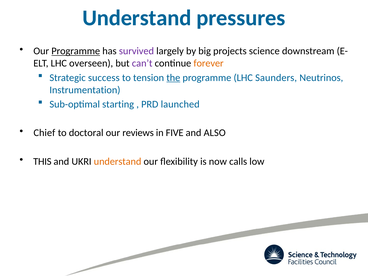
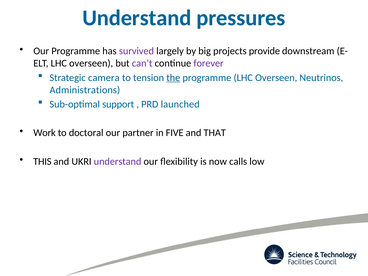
Programme at (76, 51) underline: present -> none
science: science -> provide
forever colour: orange -> purple
success: success -> camera
programme LHC Saunders: Saunders -> Overseen
Instrumentation: Instrumentation -> Administrations
starting: starting -> support
Chief: Chief -> Work
reviews: reviews -> partner
ALSO: ALSO -> THAT
understand at (118, 161) colour: orange -> purple
